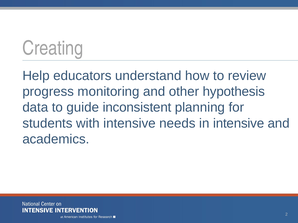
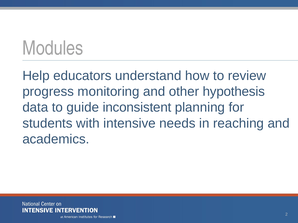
Creating: Creating -> Modules
in intensive: intensive -> reaching
